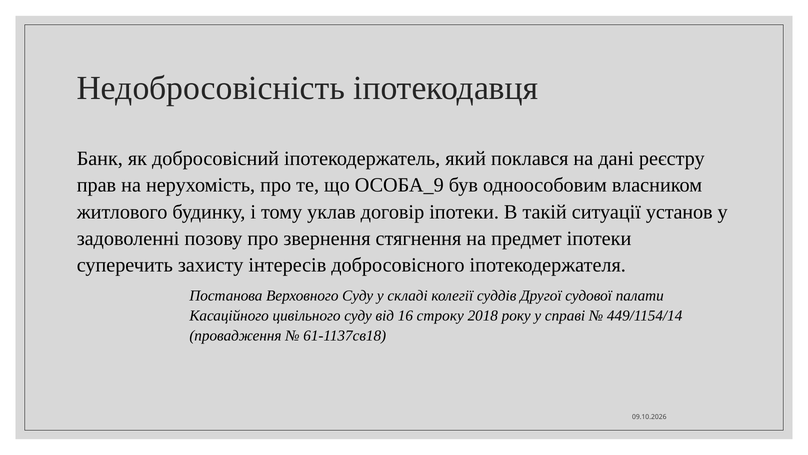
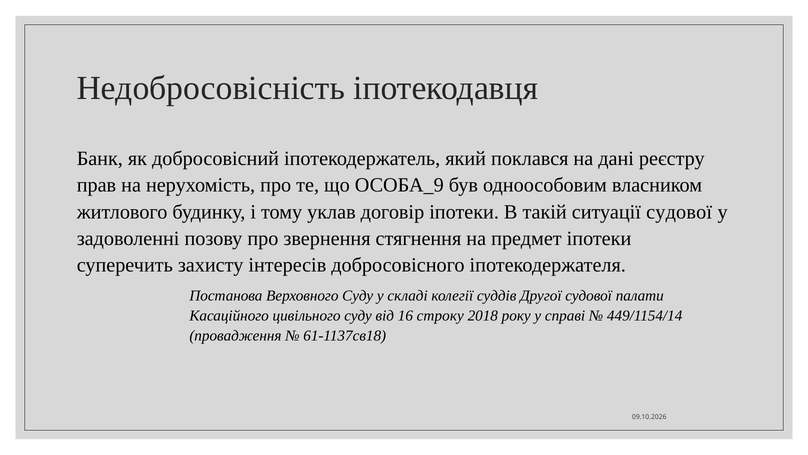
ситуації установ: установ -> судової
